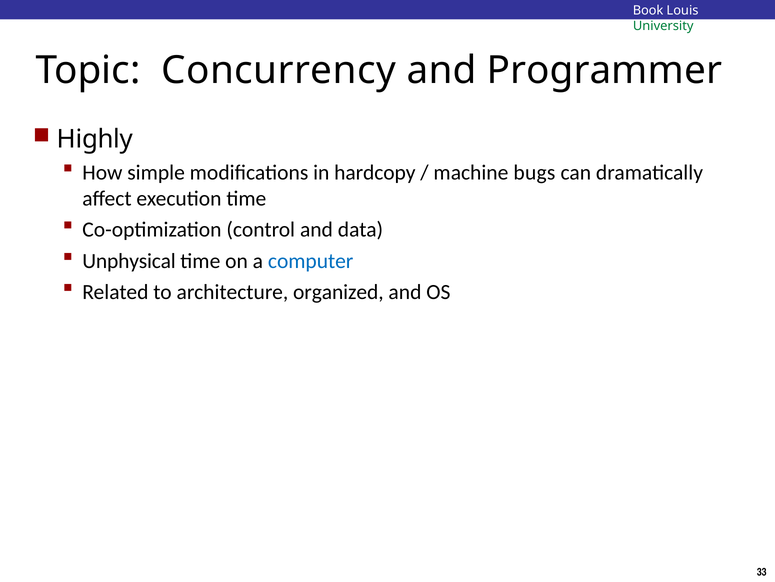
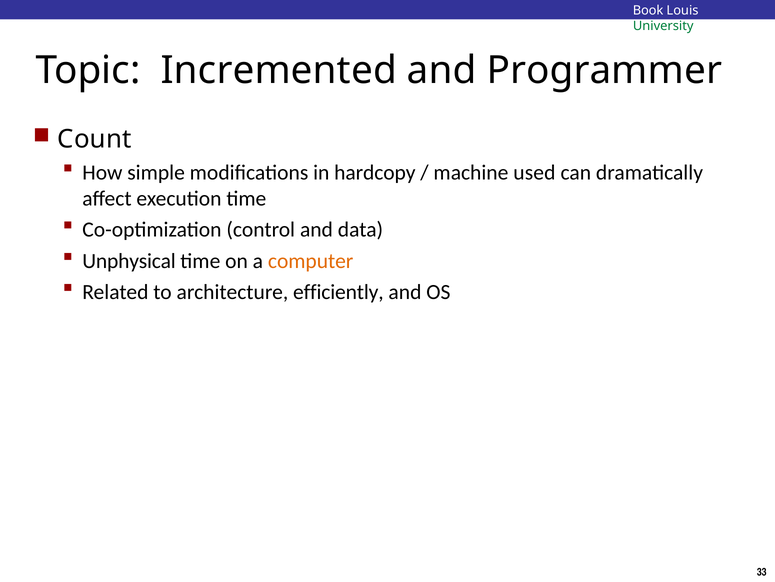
Concurrency: Concurrency -> Incremented
Highly: Highly -> Count
bugs: bugs -> used
computer colour: blue -> orange
organized: organized -> efficiently
